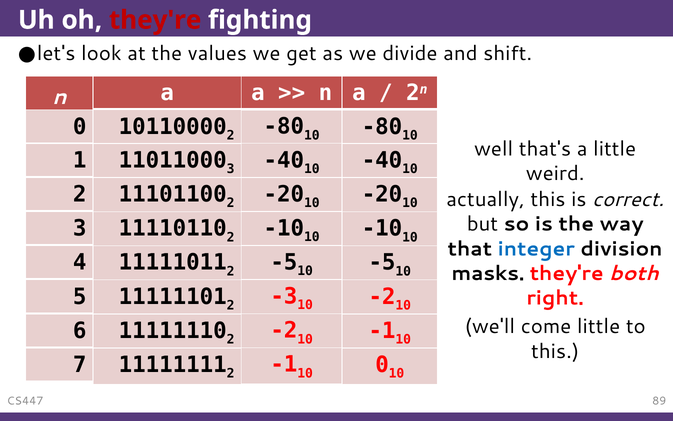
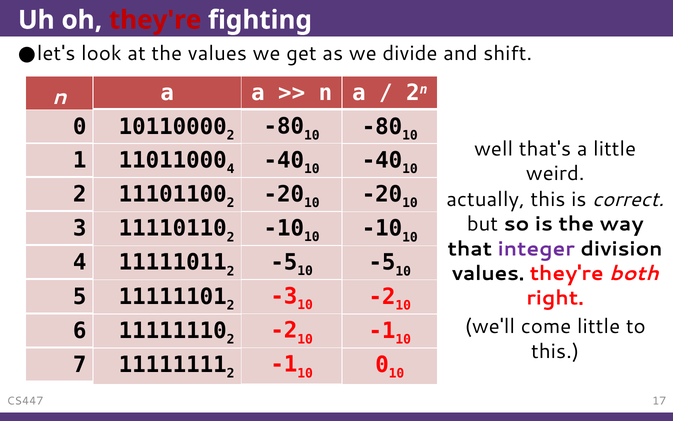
3 at (231, 169): 3 -> 4
integer colour: blue -> purple
masks at (488, 273): masks -> values
89: 89 -> 17
